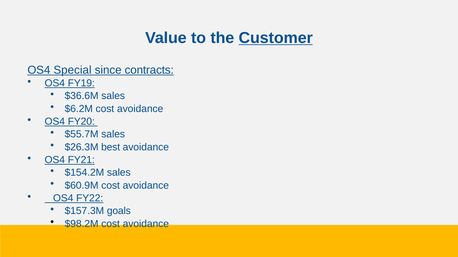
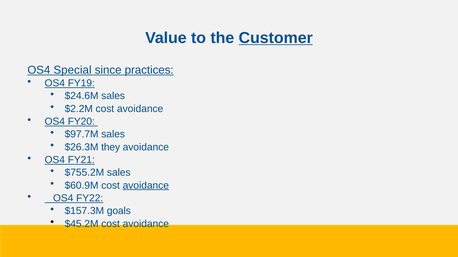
contracts: contracts -> practices
$36.6M: $36.6M -> $24.6M
$6.2M: $6.2M -> $2.2M
$55.7M: $55.7M -> $97.7M
best: best -> they
$154.2M: $154.2M -> $755.2M
avoidance at (146, 186) underline: none -> present
$98.2M: $98.2M -> $45.2M
